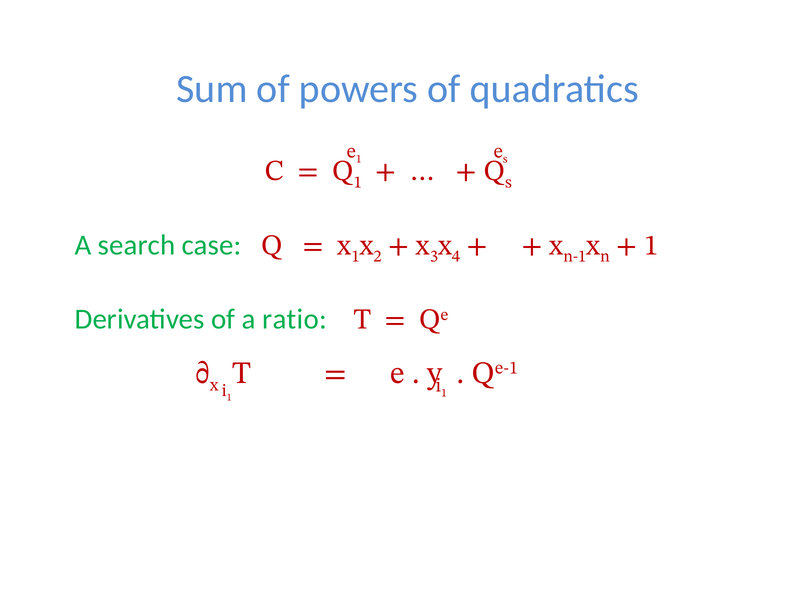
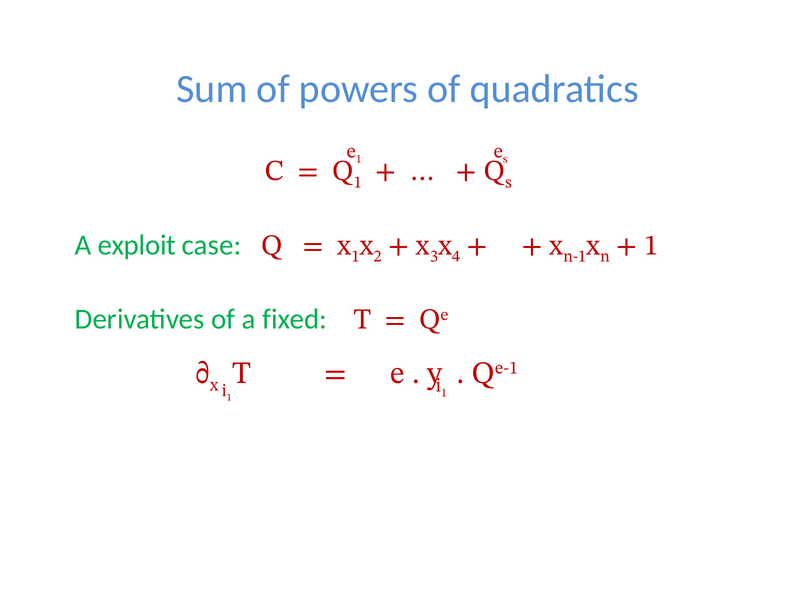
search: search -> exploit
ratio: ratio -> fixed
